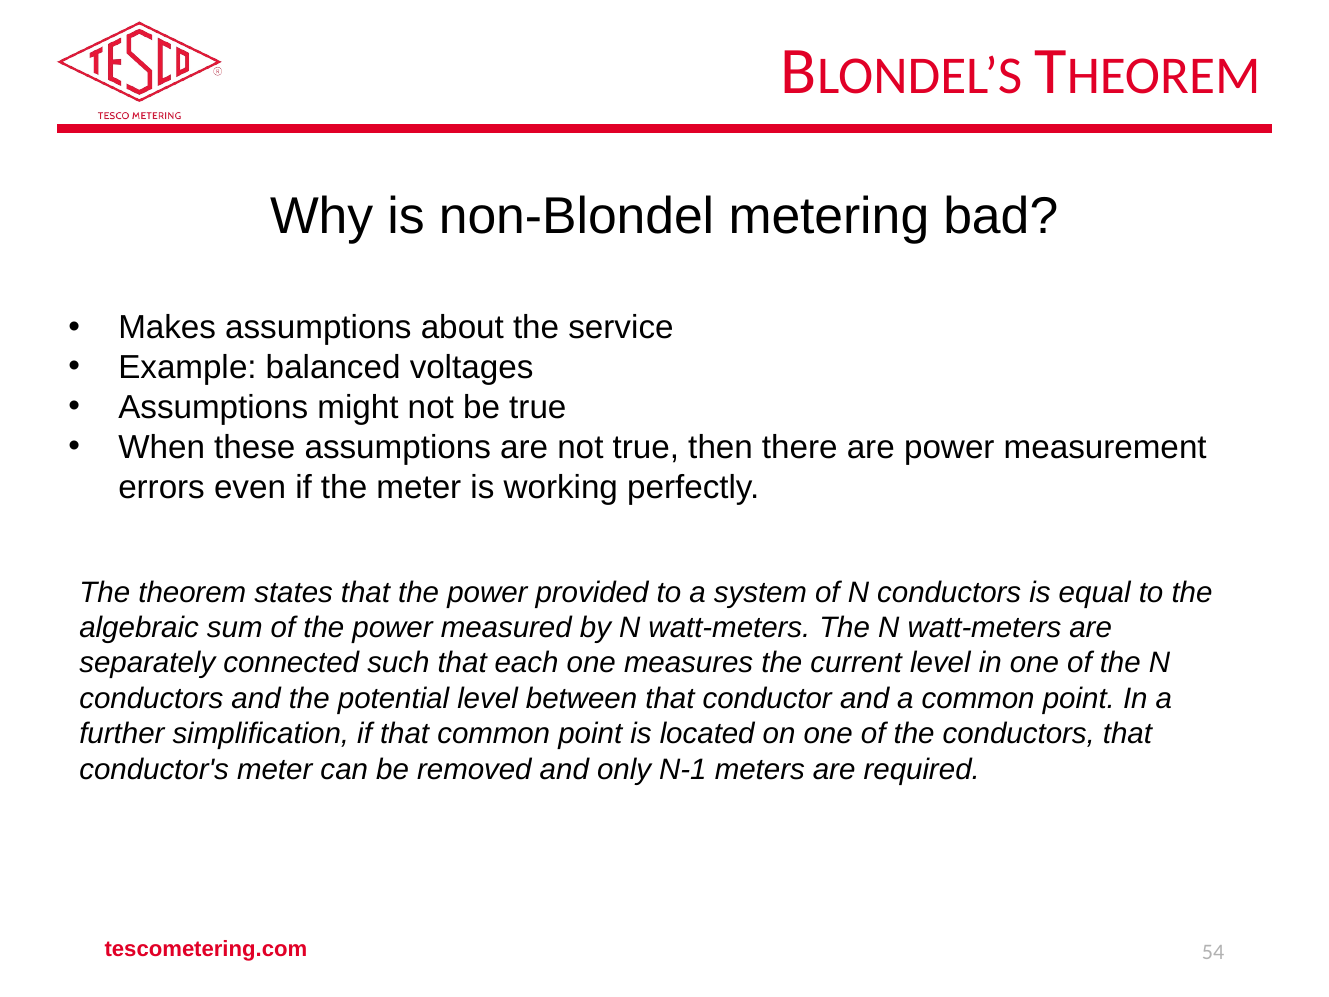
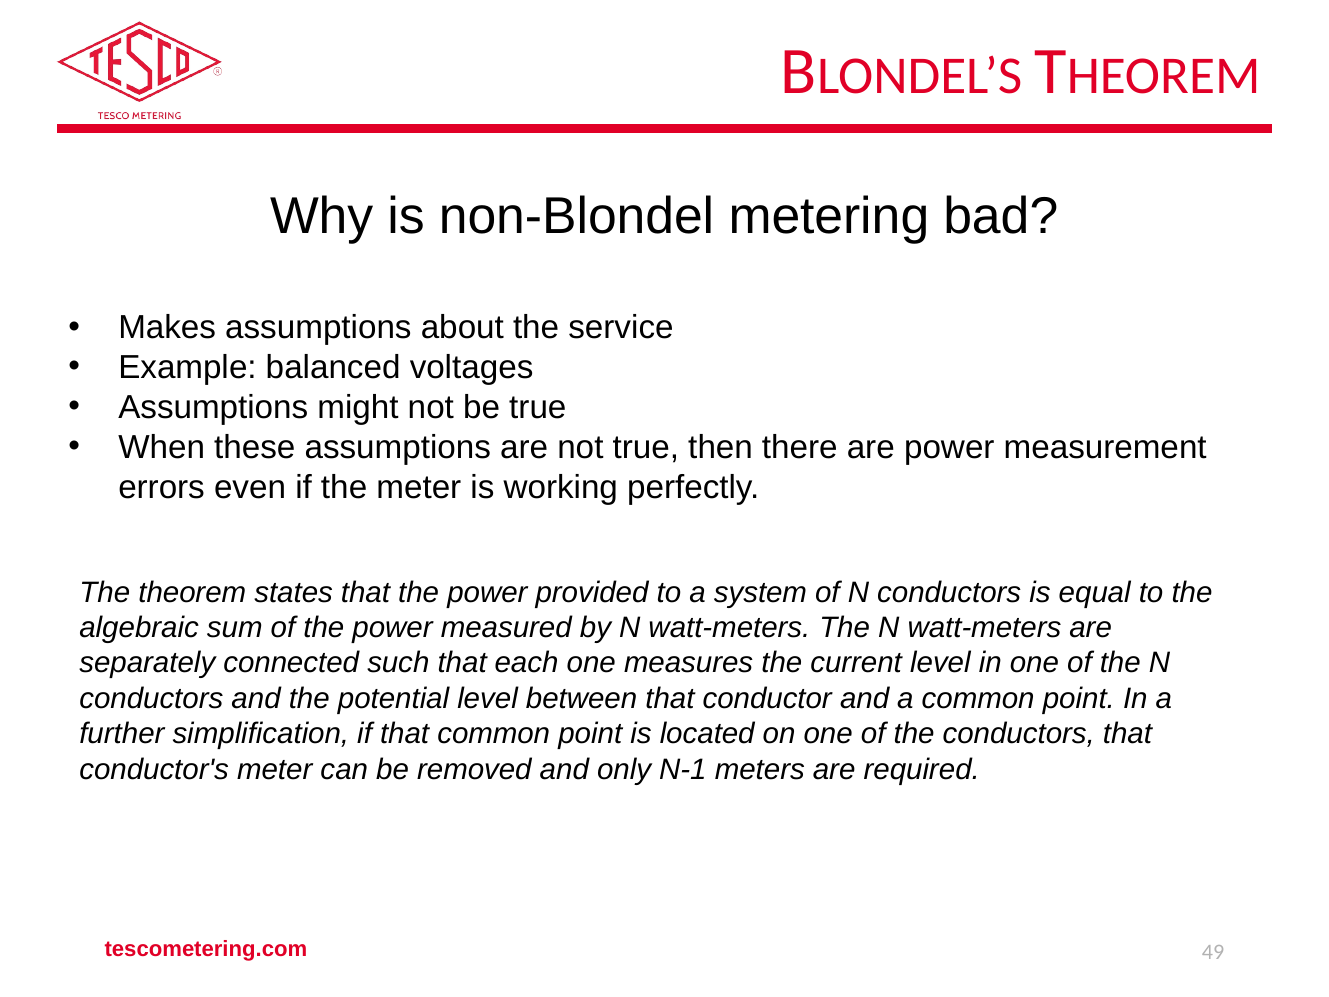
54: 54 -> 49
